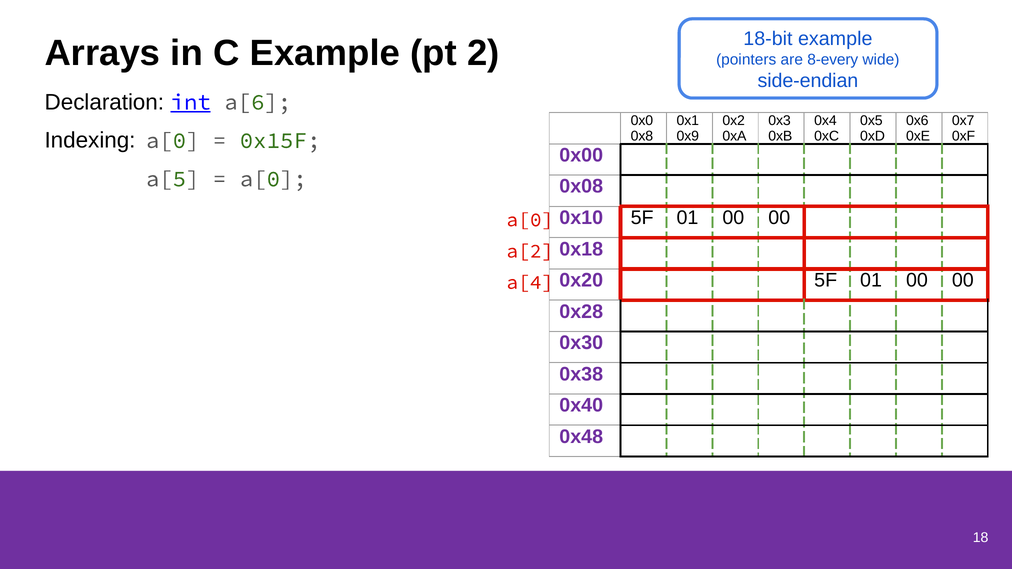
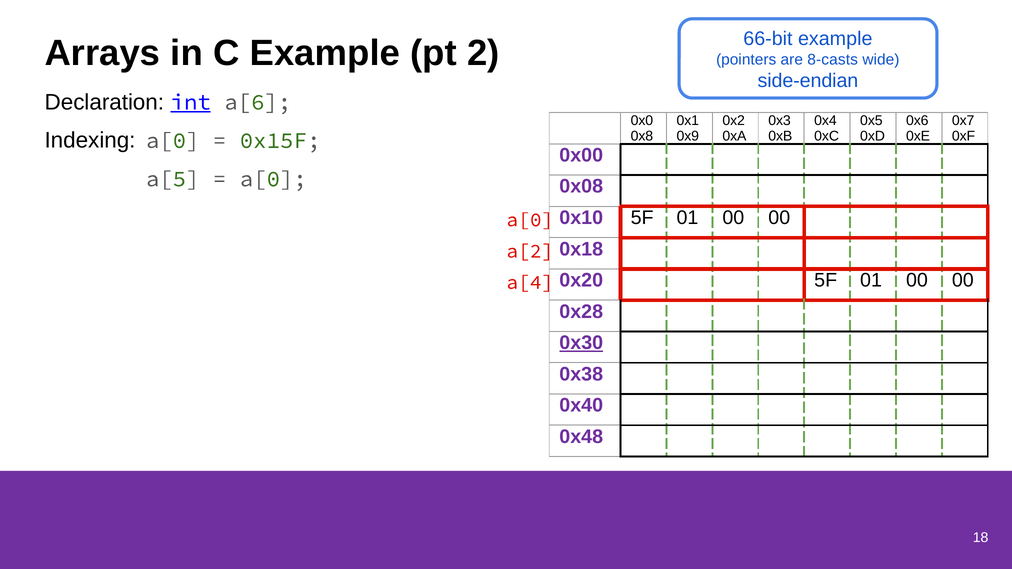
18-bit: 18-bit -> 66-bit
8-every: 8-every -> 8-casts
0x30 underline: none -> present
